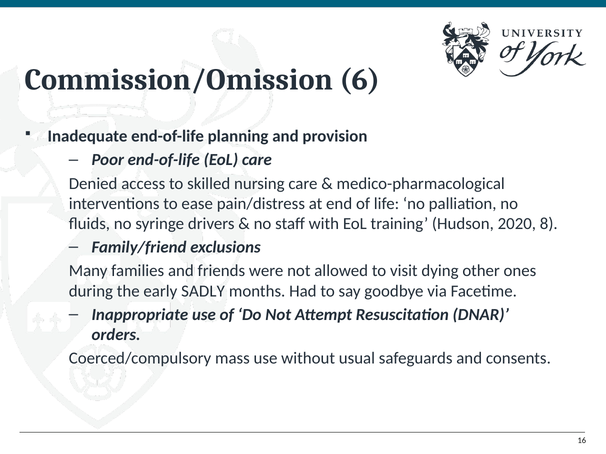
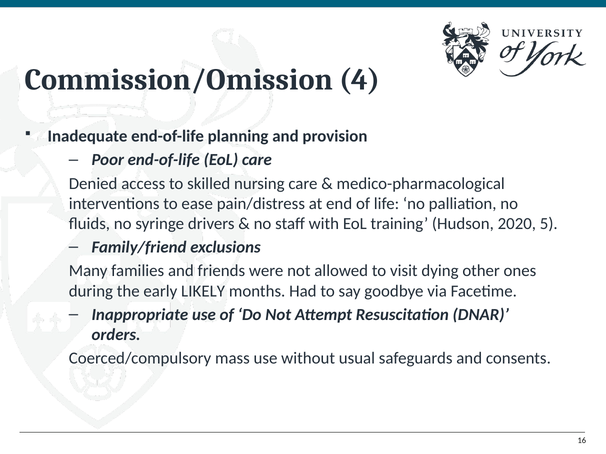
6: 6 -> 4
8: 8 -> 5
SADLY: SADLY -> LIKELY
